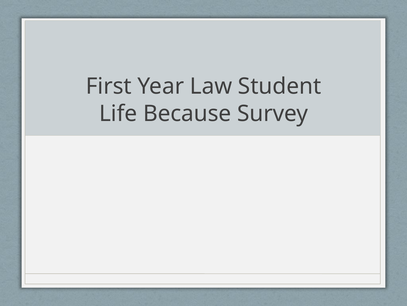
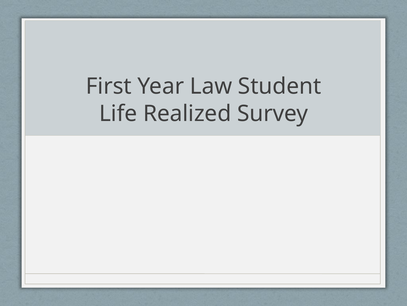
Because: Because -> Realized
